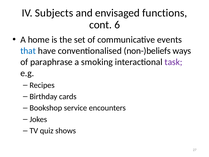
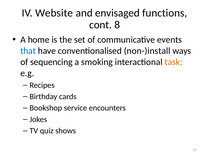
Subjects: Subjects -> Website
6: 6 -> 8
non-)beliefs: non-)beliefs -> non-)install
paraphrase: paraphrase -> sequencing
task colour: purple -> orange
